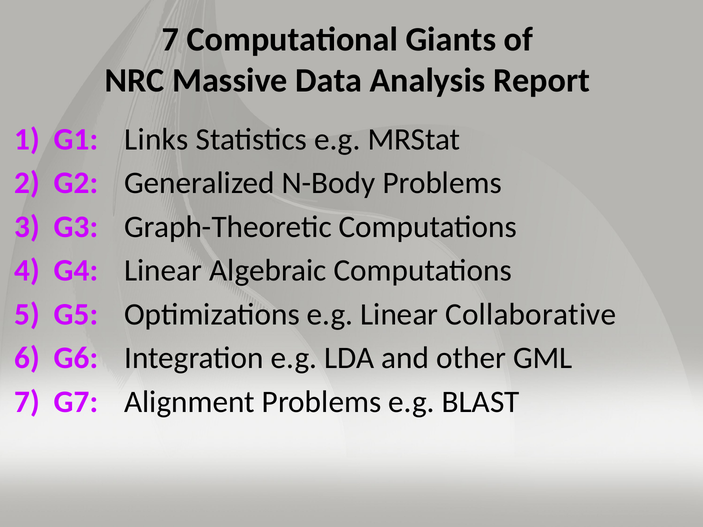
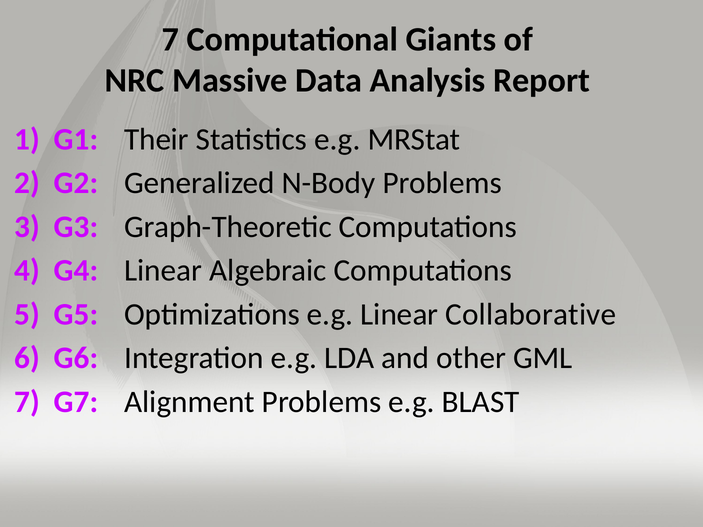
Links: Links -> Their
